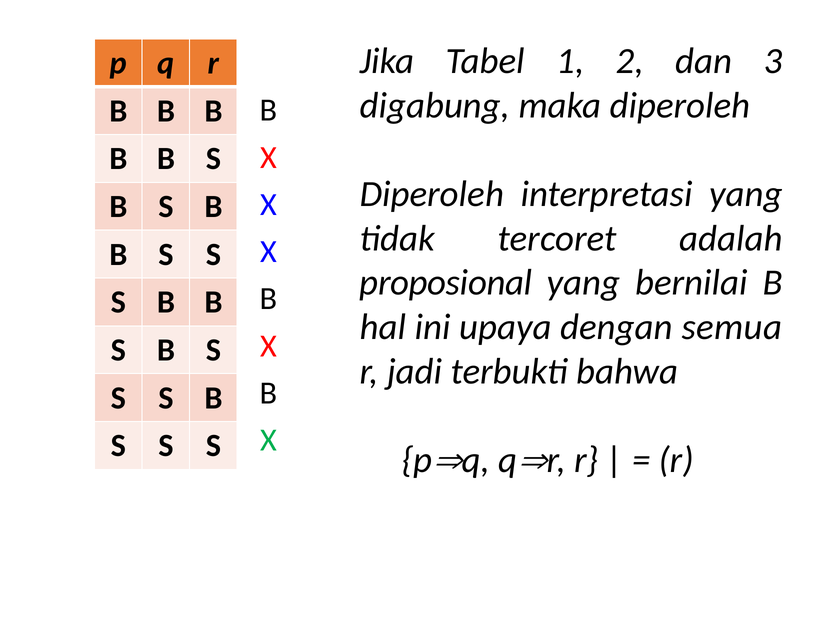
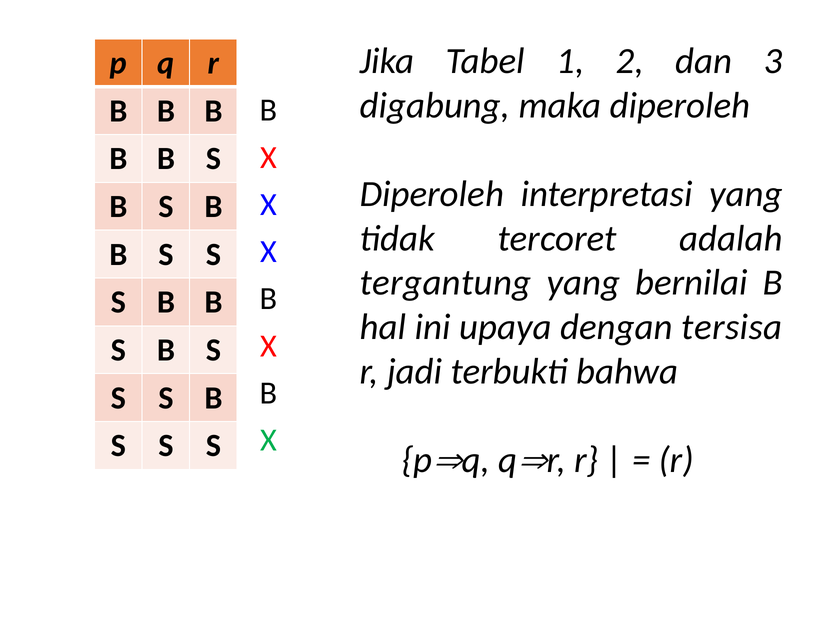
proposional: proposional -> tergantung
semua: semua -> tersisa
